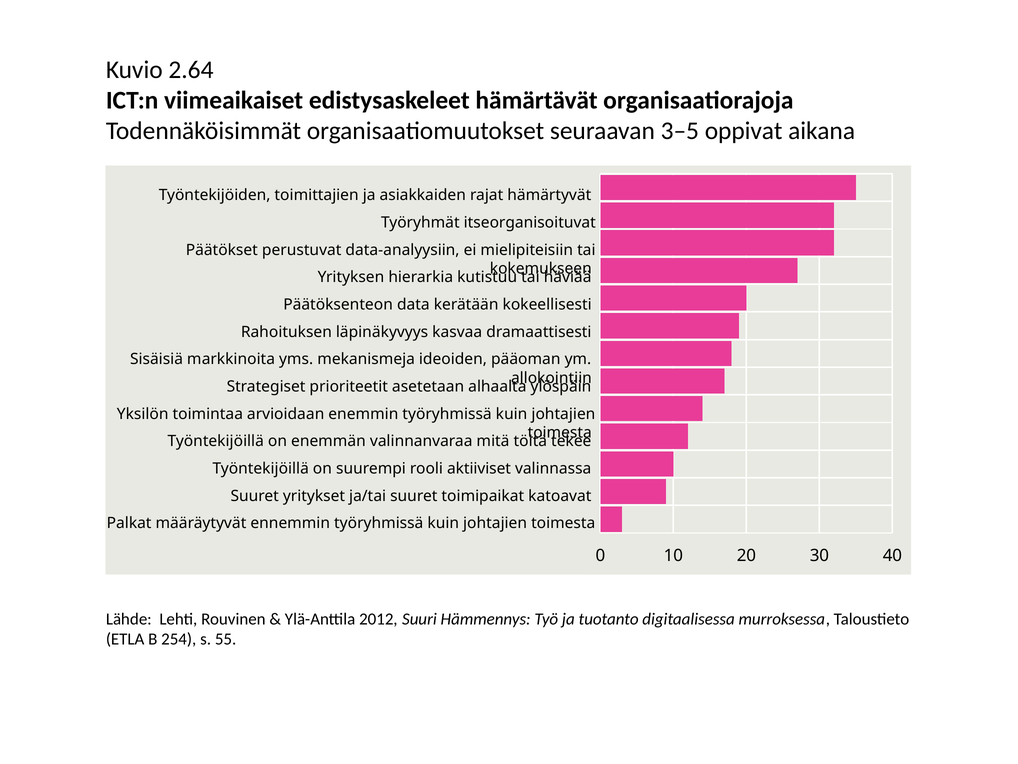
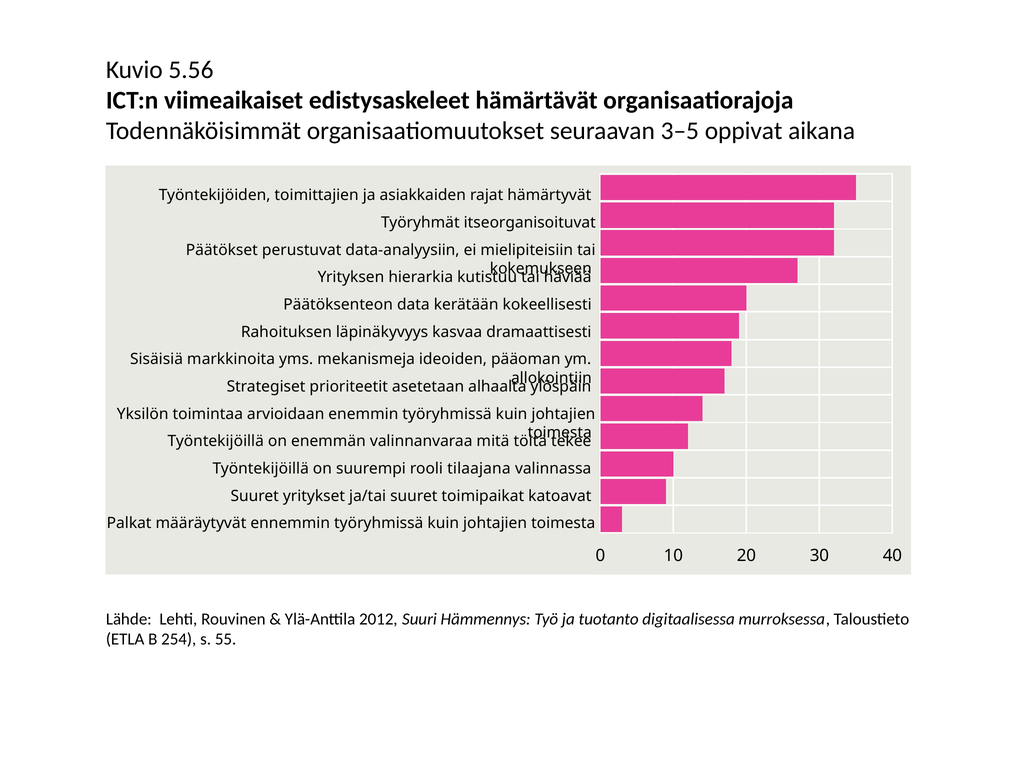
2.64: 2.64 -> 5.56
aktiiviset: aktiiviset -> tilaajana
